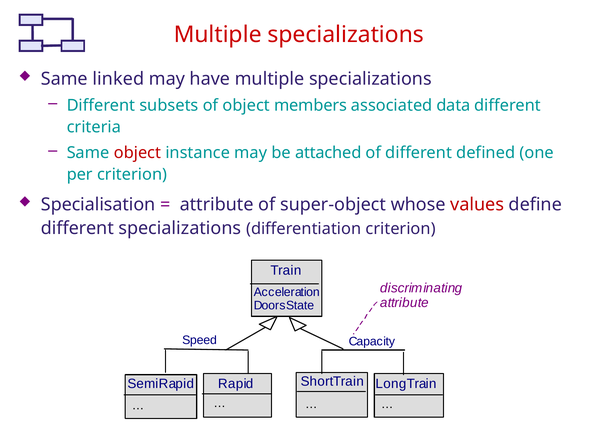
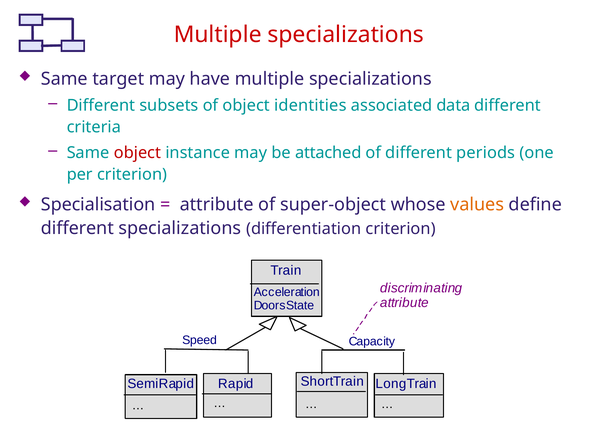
linked: linked -> target
members: members -> identities
defined: defined -> periods
values colour: red -> orange
